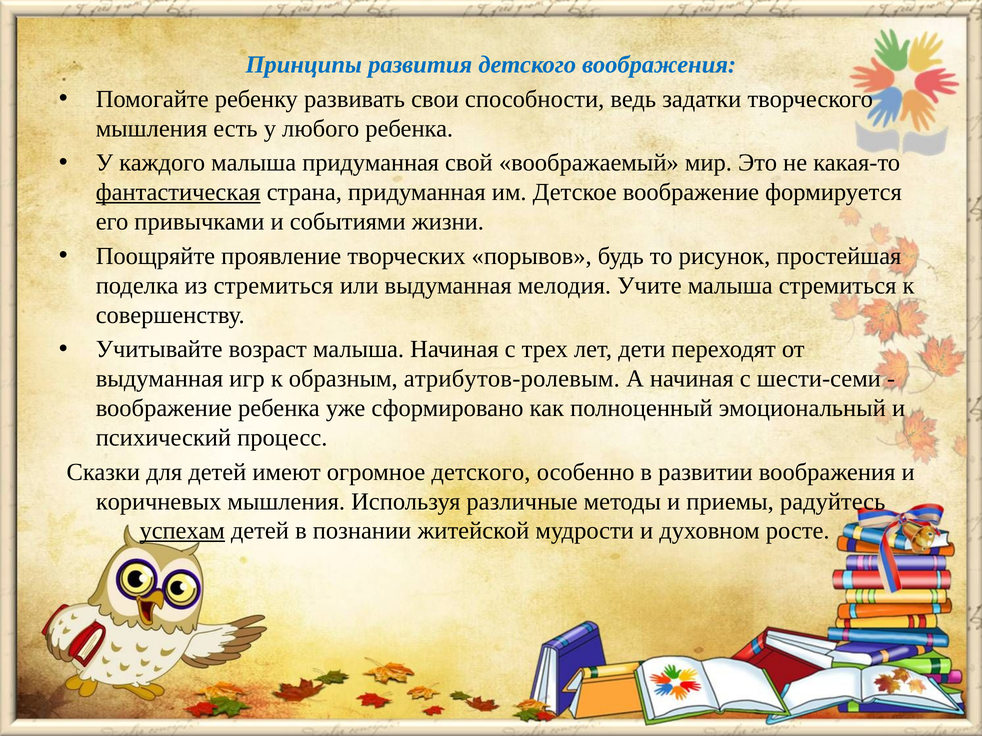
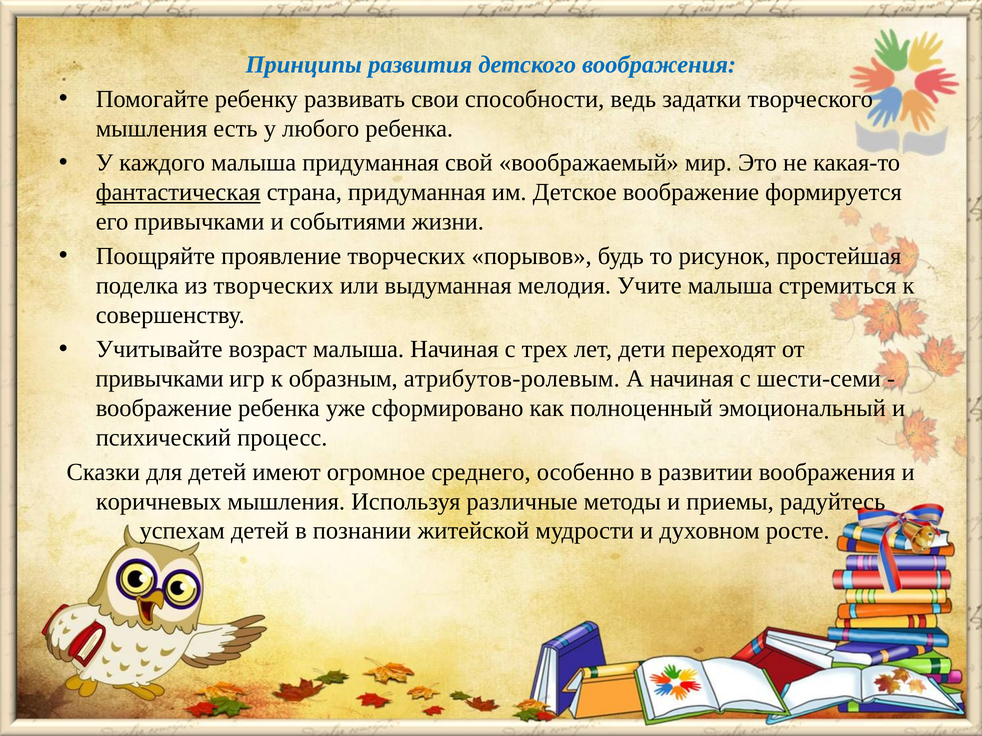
из стремиться: стремиться -> творческих
выдуманная at (159, 379): выдуманная -> привычками
огромное детского: детского -> среднего
успехам underline: present -> none
